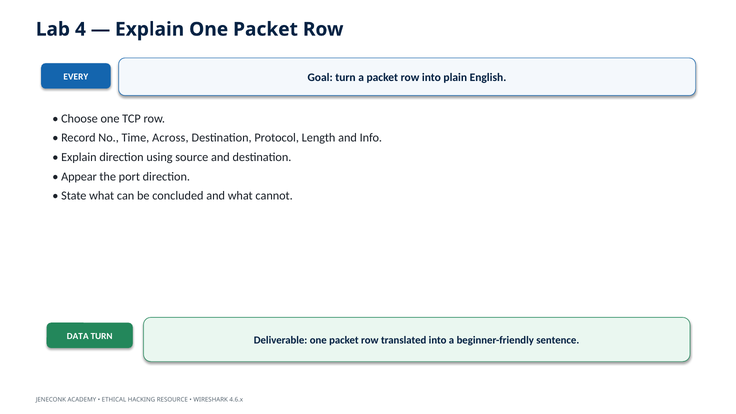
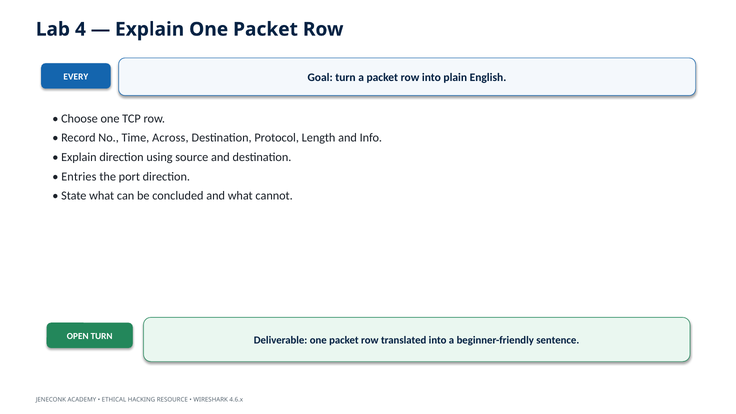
Appear: Appear -> Entries
DATA: DATA -> OPEN
